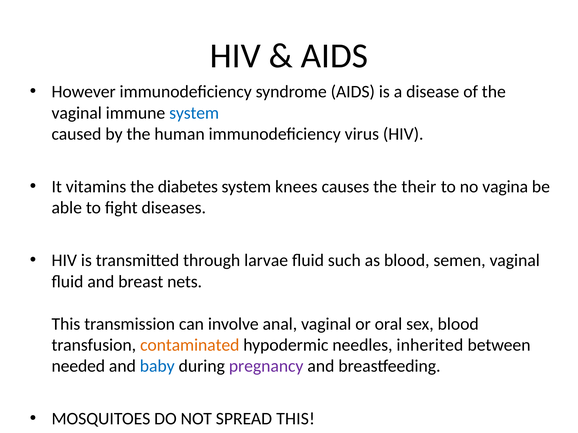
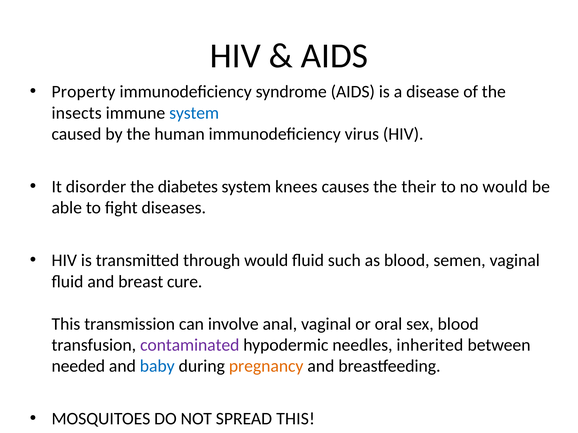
However: However -> Property
vaginal at (77, 113): vaginal -> insects
vitamins: vitamins -> disorder
no vagina: vagina -> would
through larvae: larvae -> would
nets: nets -> cure
contaminated colour: orange -> purple
pregnancy colour: purple -> orange
